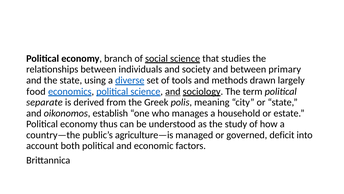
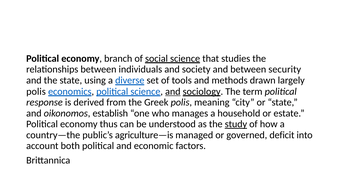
primary: primary -> security
food at (36, 91): food -> polis
separate: separate -> response
study underline: none -> present
